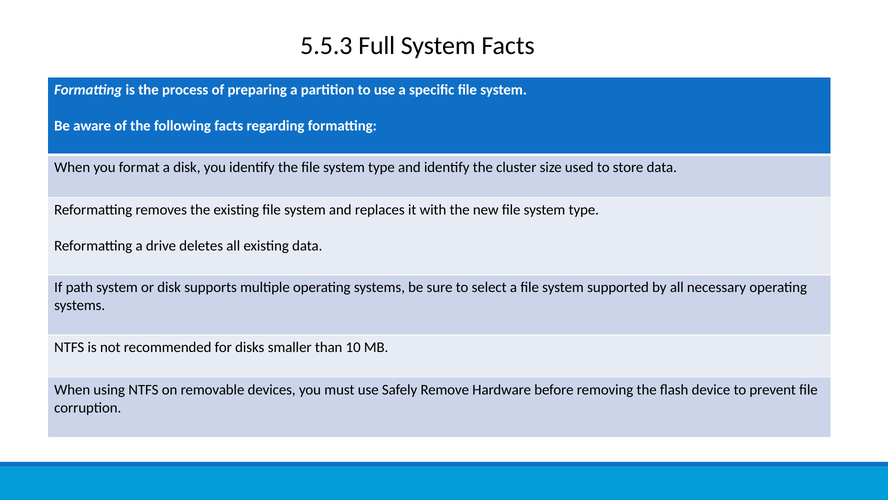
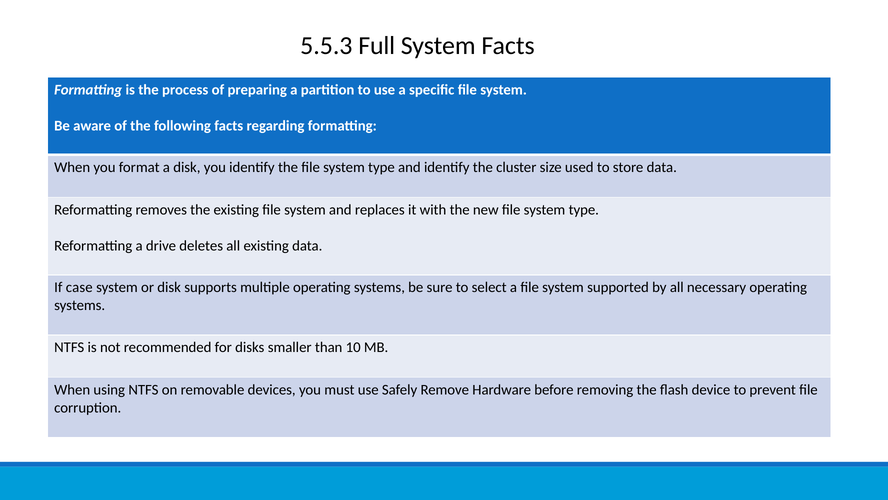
path: path -> case
